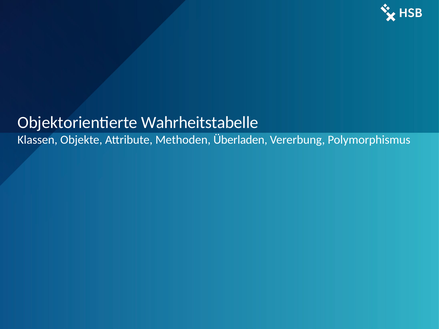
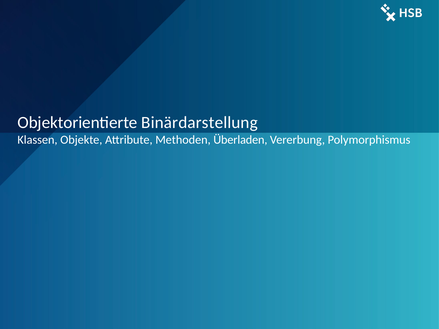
Wahrheitstabelle: Wahrheitstabelle -> Binärdarstellung
